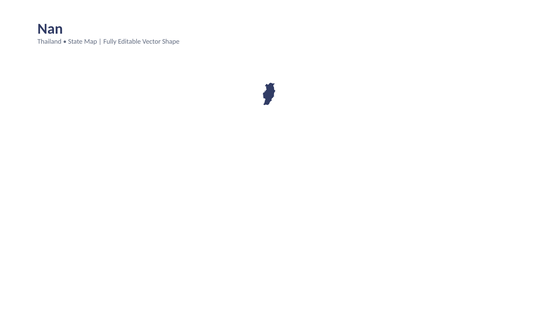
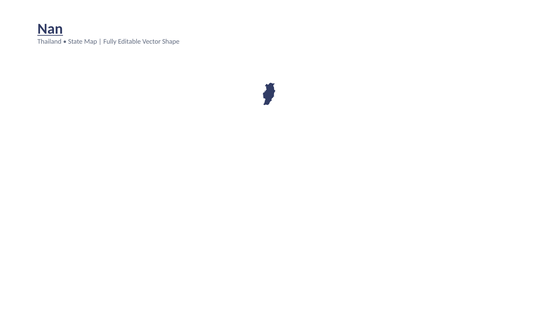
Nan underline: none -> present
